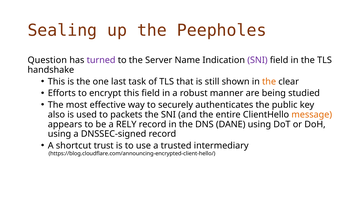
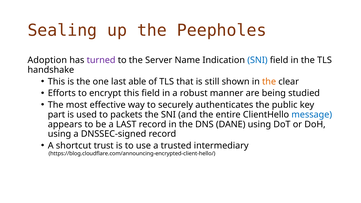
Question: Question -> Adoption
SNI at (257, 60) colour: purple -> blue
task: task -> able
also: also -> part
message colour: orange -> blue
a RELY: RELY -> LAST
